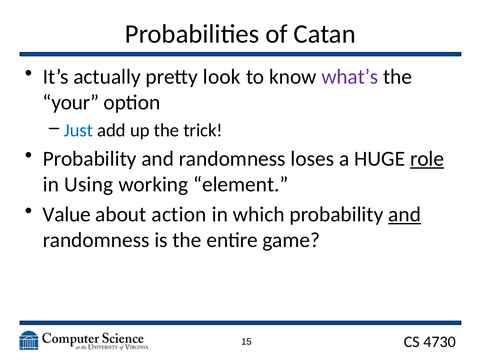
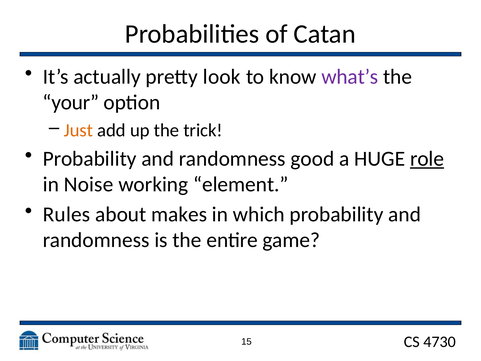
Just colour: blue -> orange
loses: loses -> good
Using: Using -> Noise
Value: Value -> Rules
action: action -> makes
and at (405, 214) underline: present -> none
